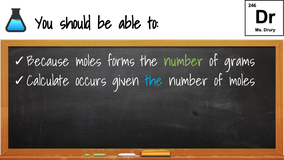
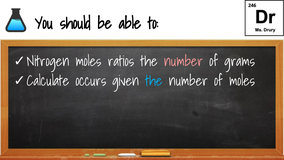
Because: Because -> Nitrogen
forms: forms -> ratios
number at (184, 61) colour: light green -> pink
